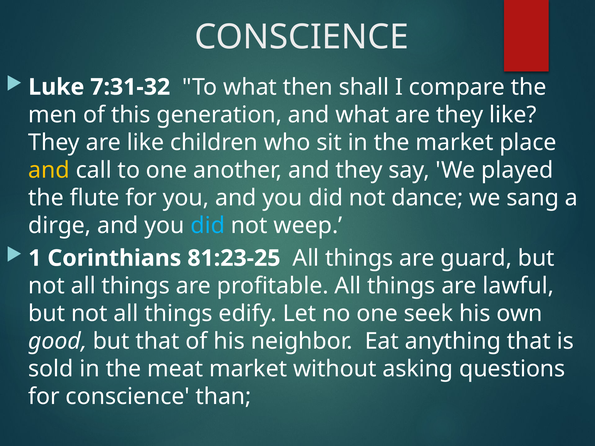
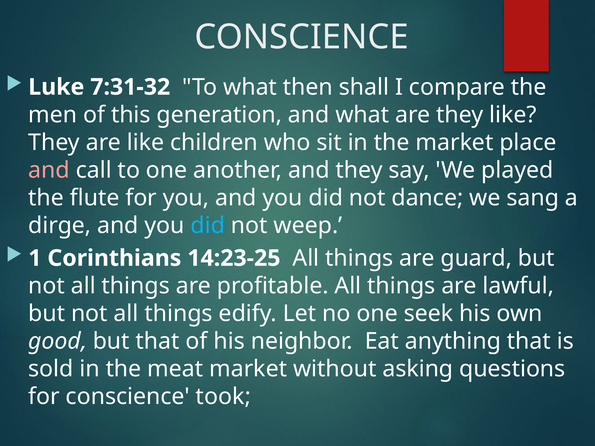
and at (49, 170) colour: yellow -> pink
81:23-25: 81:23-25 -> 14:23-25
than: than -> took
